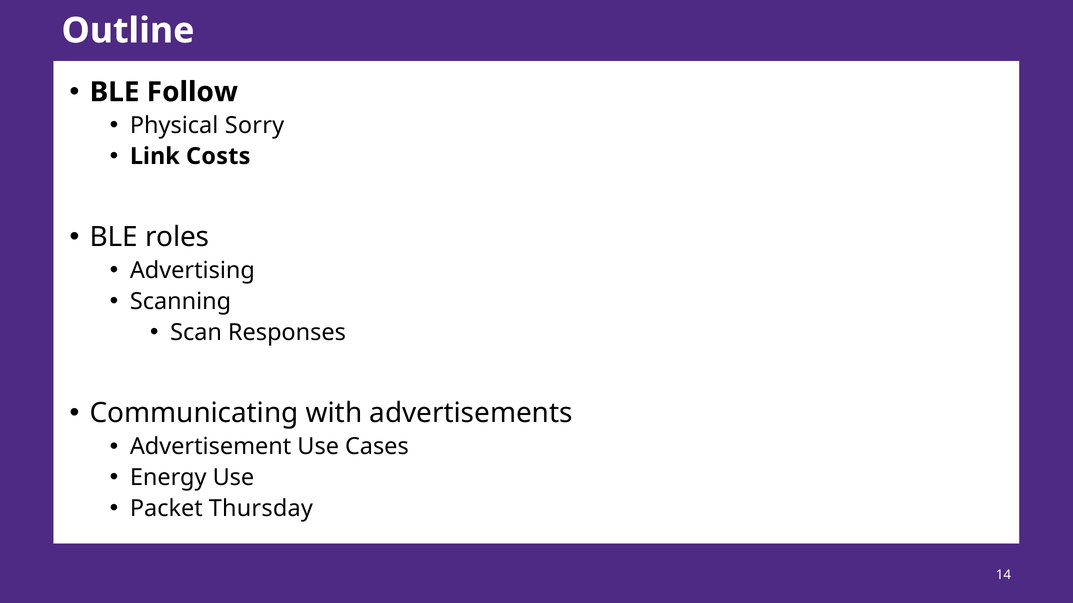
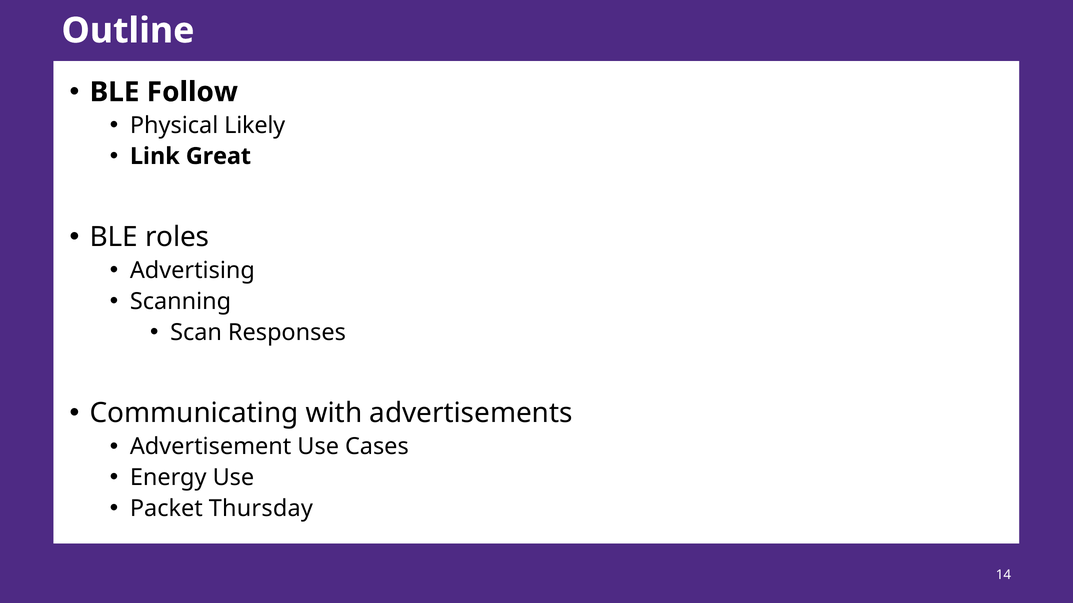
Sorry: Sorry -> Likely
Costs: Costs -> Great
